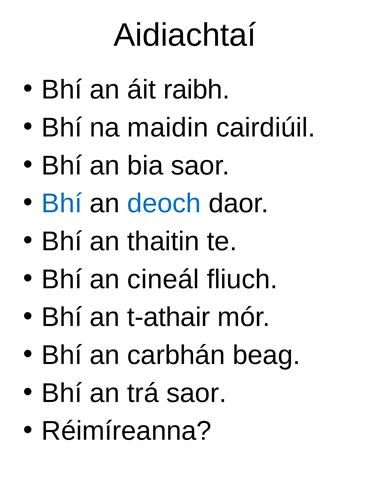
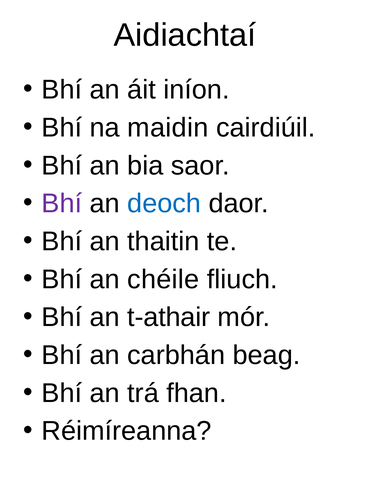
raibh: raibh -> iníon
Bhí at (62, 203) colour: blue -> purple
cineál: cineál -> chéile
trá saor: saor -> fhan
